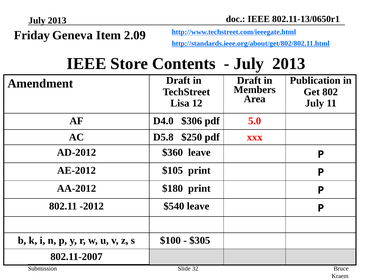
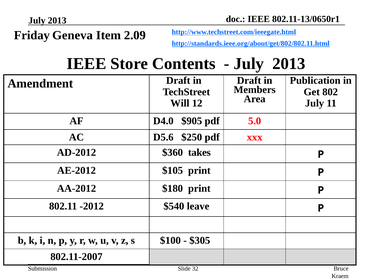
Lisa: Lisa -> Will
$306: $306 -> $905
D5.8: D5.8 -> D5.6
$360 leave: leave -> takes
